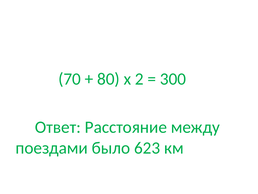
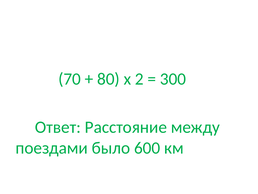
623: 623 -> 600
